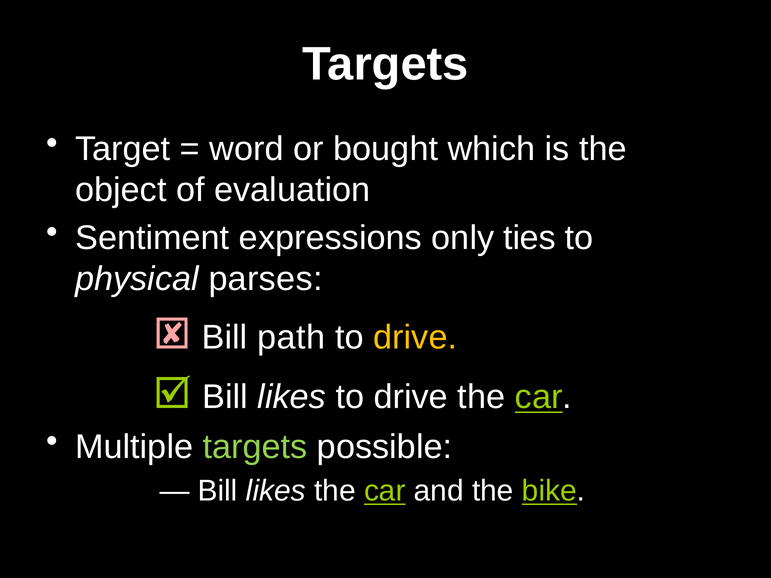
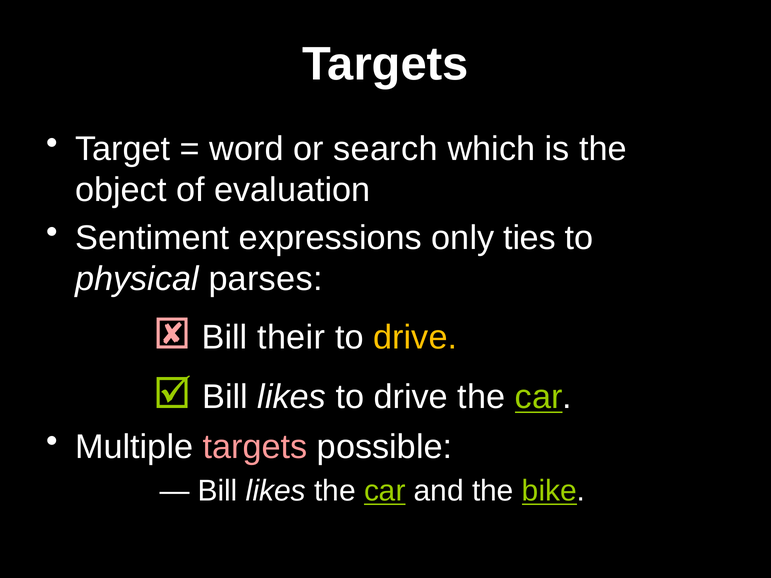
bought: bought -> search
path: path -> their
targets at (255, 447) colour: light green -> pink
